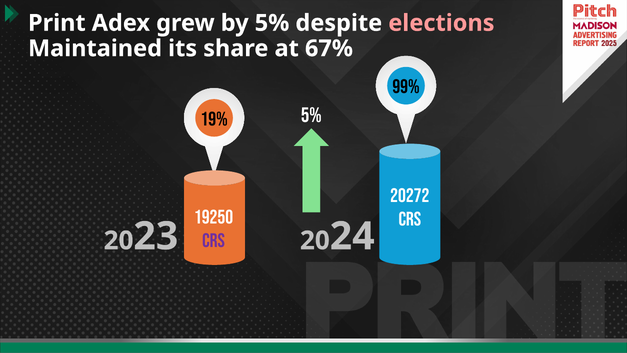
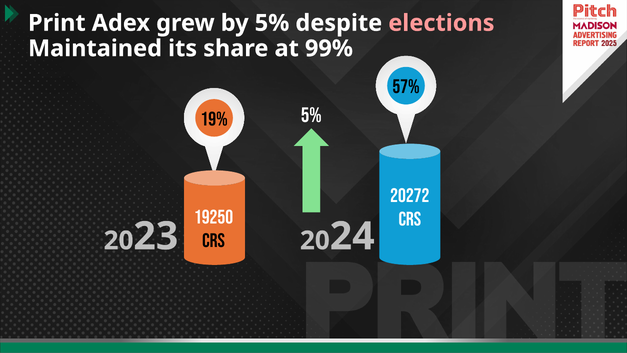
67%: 67% -> 99%
99%: 99% -> 57%
CRS at (214, 241) colour: purple -> black
